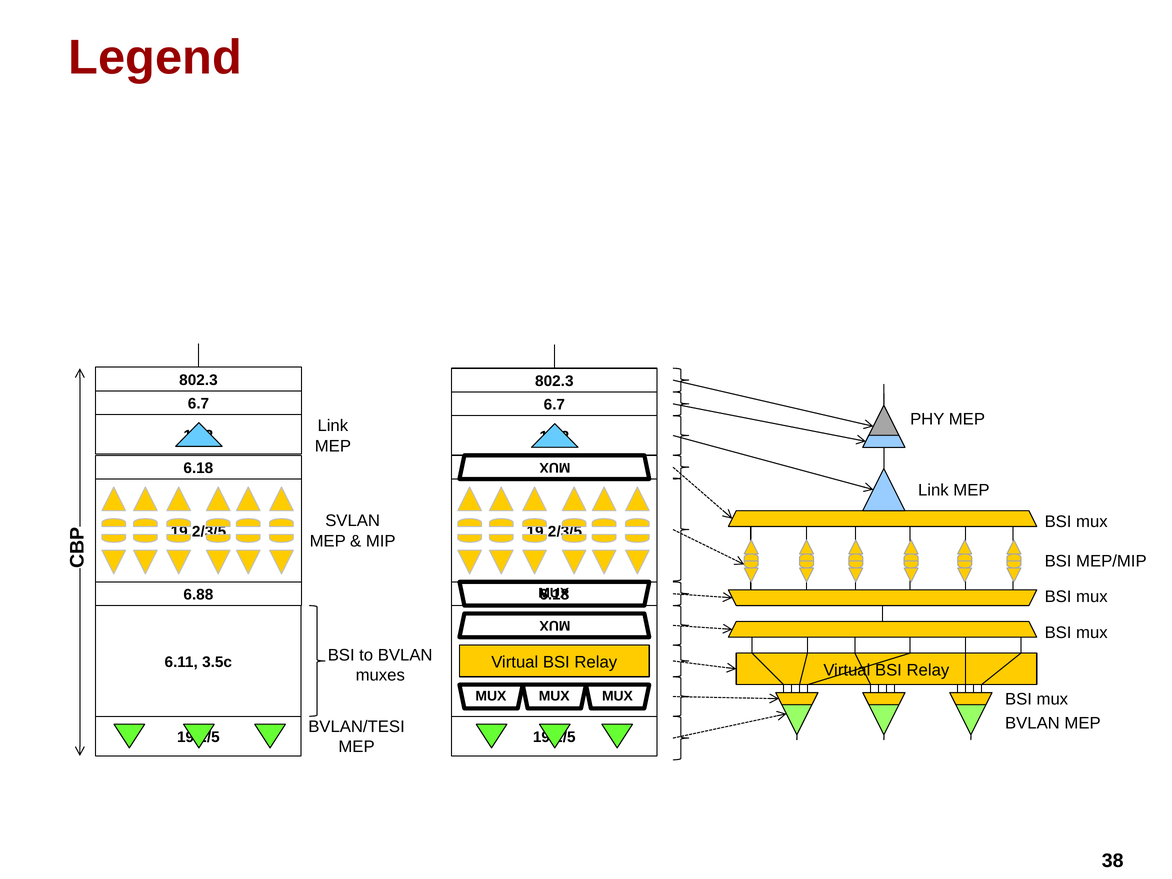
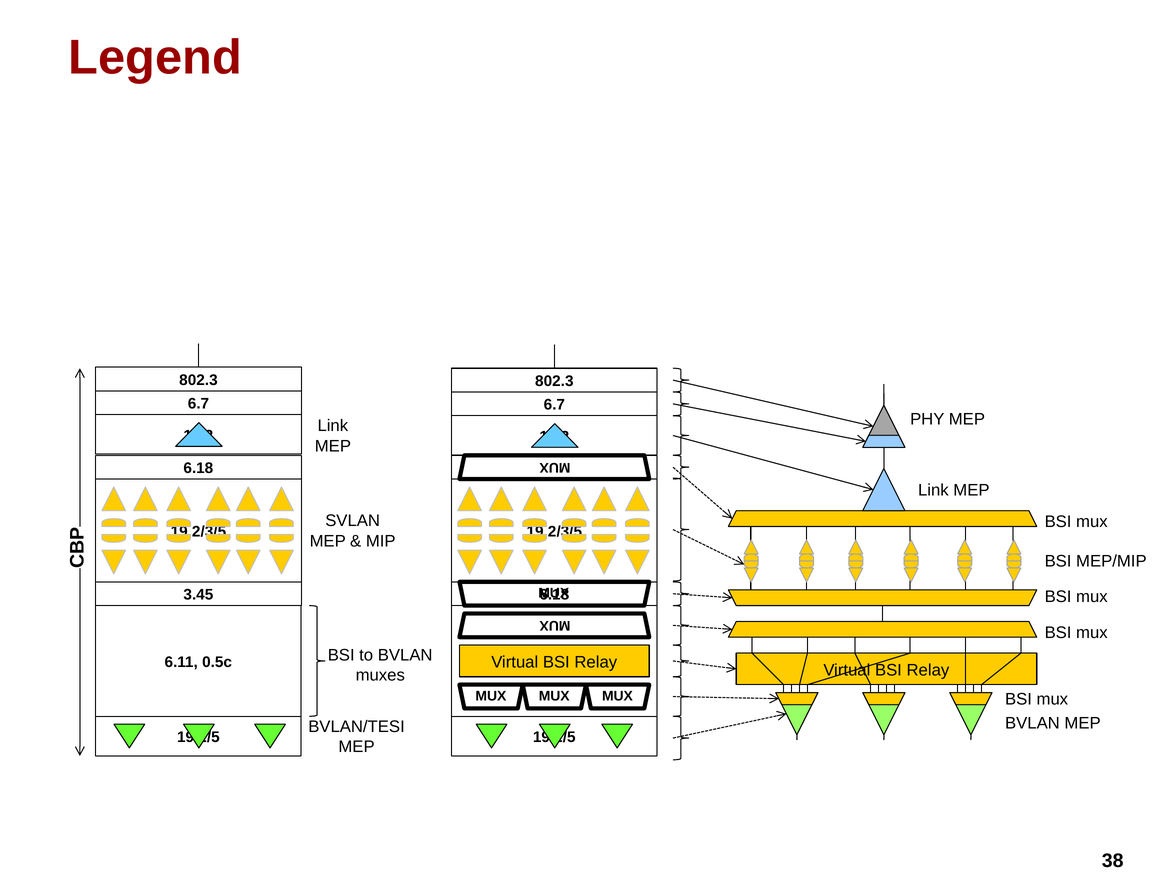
6.88: 6.88 -> 3.45
3.5c: 3.5c -> 0.5c
